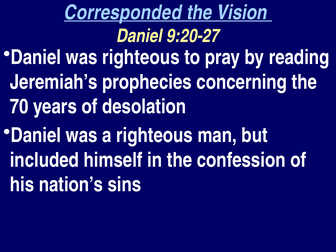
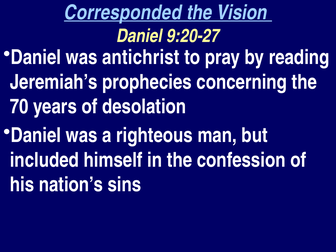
was righteous: righteous -> antichrist
